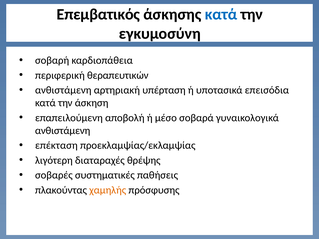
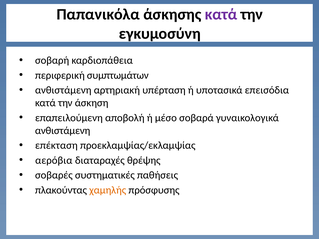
Επεμβατικός: Επεμβατικός -> Παπανικόλα
κατά at (221, 14) colour: blue -> purple
θεραπευτικών: θεραπευτικών -> συμπτωμάτων
λιγότερη: λιγότερη -> αερόβια
